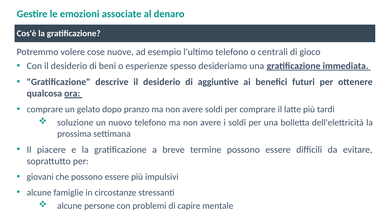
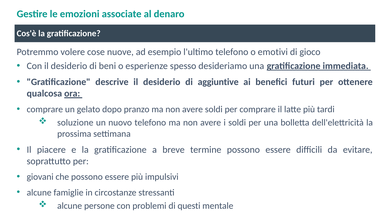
centrali: centrali -> emotivi
capire: capire -> questi
